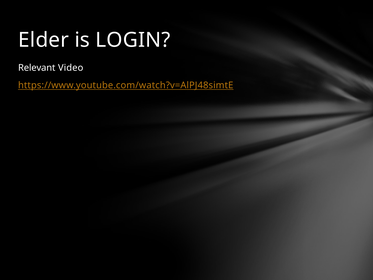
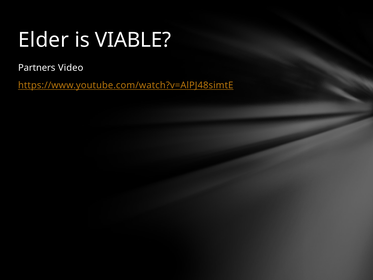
LOGIN: LOGIN -> VIABLE
Relevant: Relevant -> Partners
